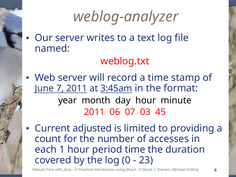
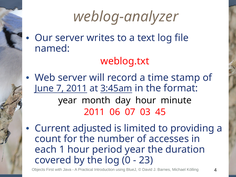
period time: time -> year
